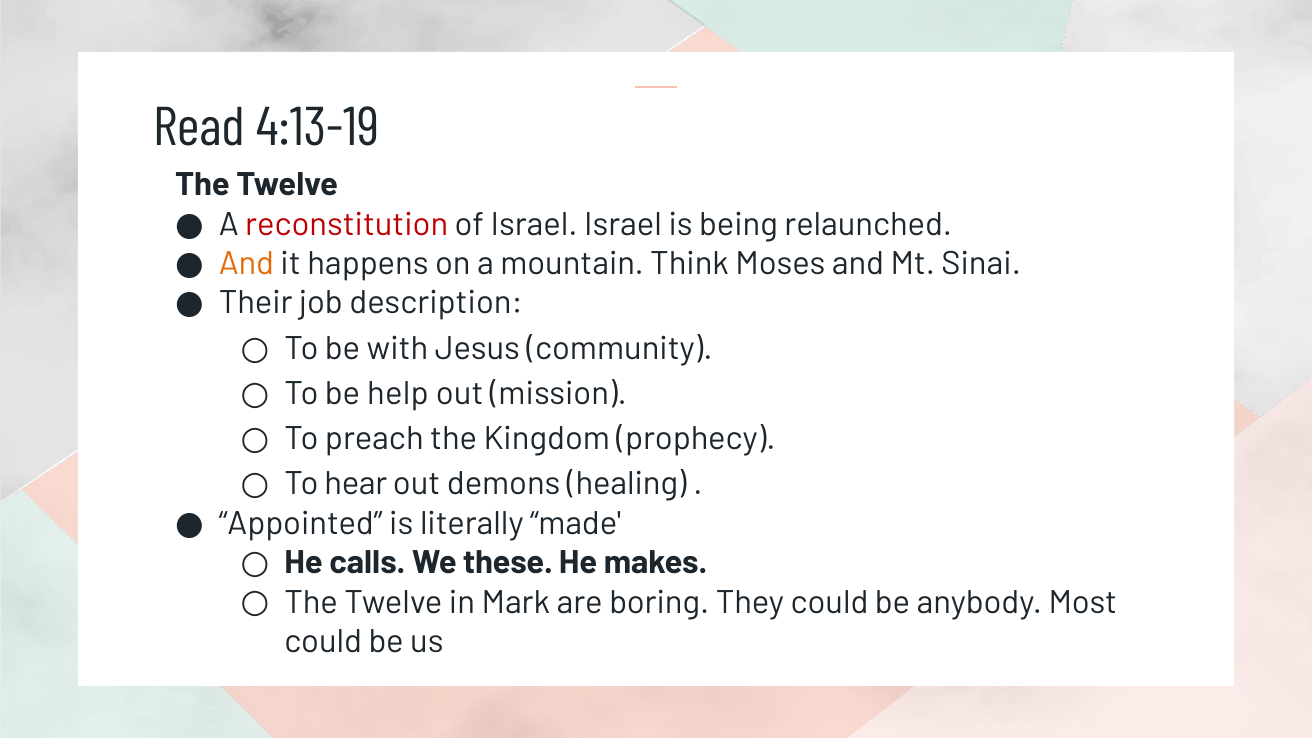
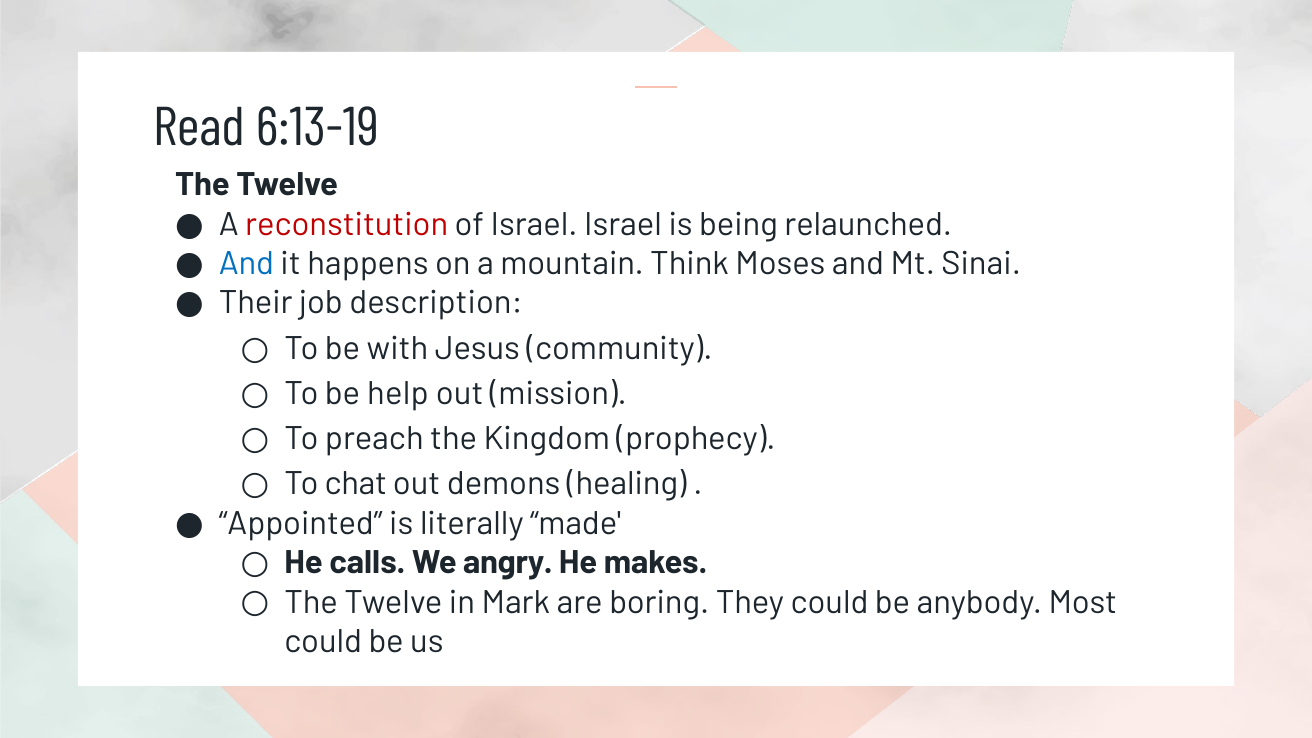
4:13-19: 4:13-19 -> 6:13-19
And at (246, 264) colour: orange -> blue
hear: hear -> chat
these: these -> angry
